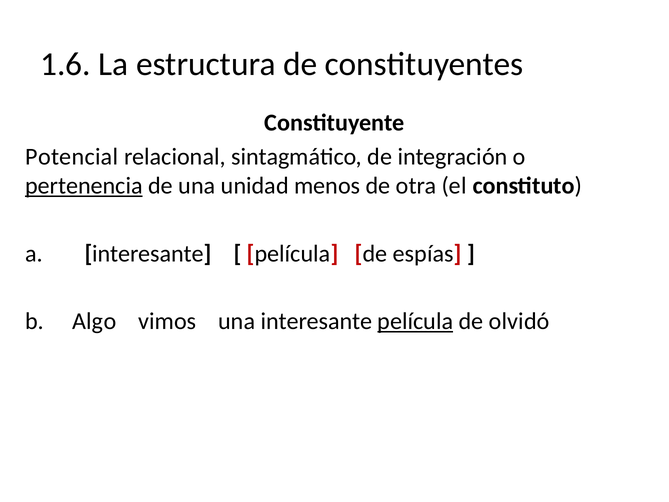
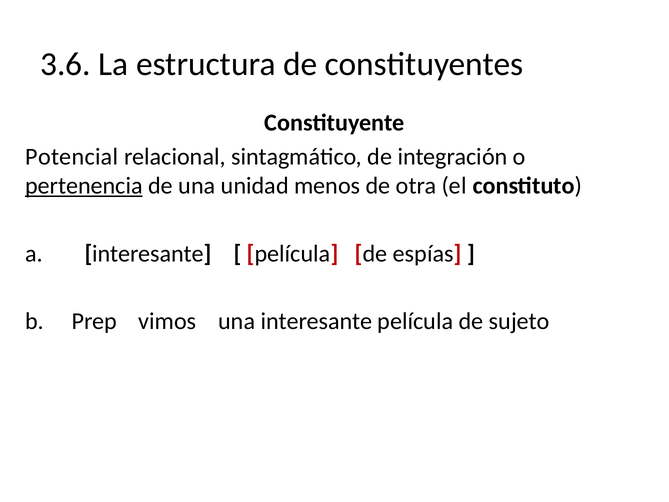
1.6: 1.6 -> 3.6
Algo: Algo -> Prep
película at (415, 321) underline: present -> none
olvidó: olvidó -> sujeto
